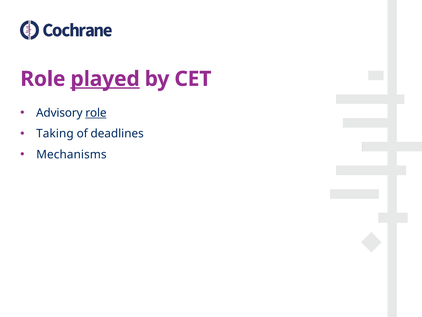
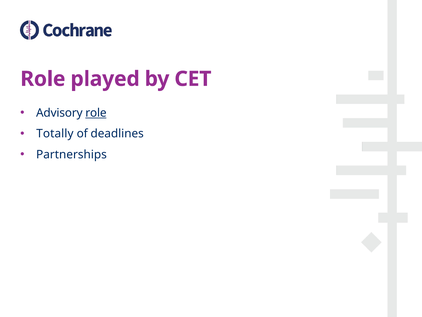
played underline: present -> none
Taking: Taking -> Totally
Mechanisms: Mechanisms -> Partnerships
